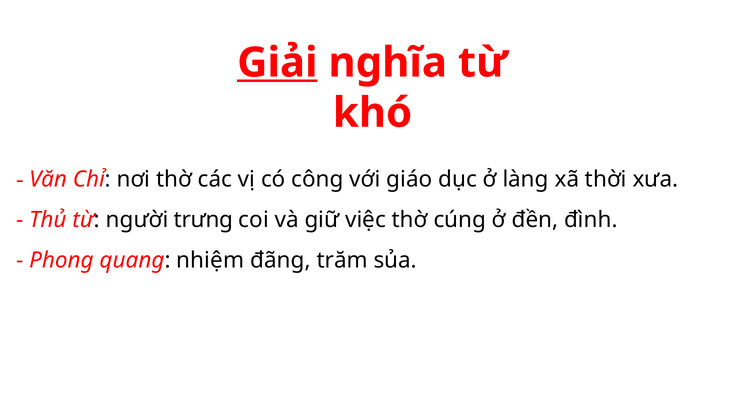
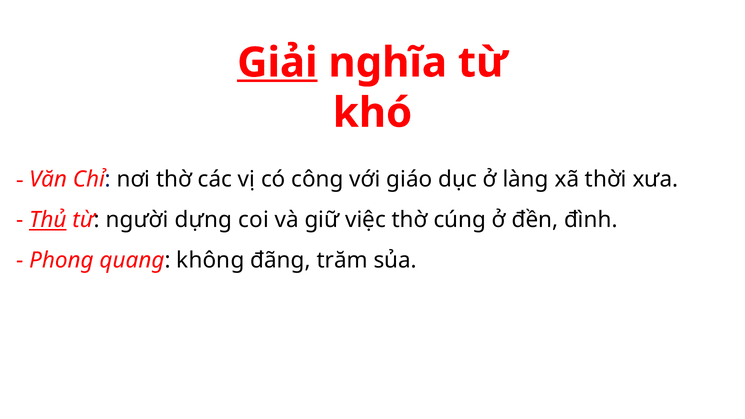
Thủ underline: none -> present
trưng: trưng -> dựng
nhiệm: nhiệm -> không
